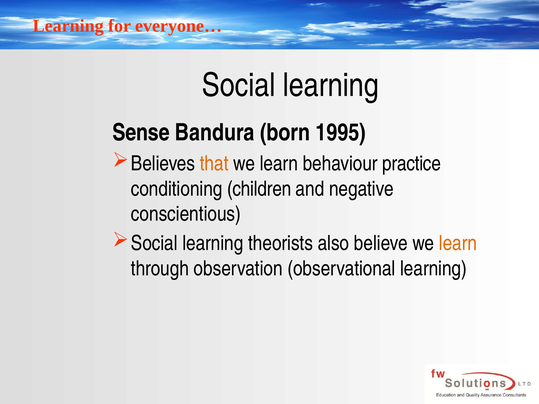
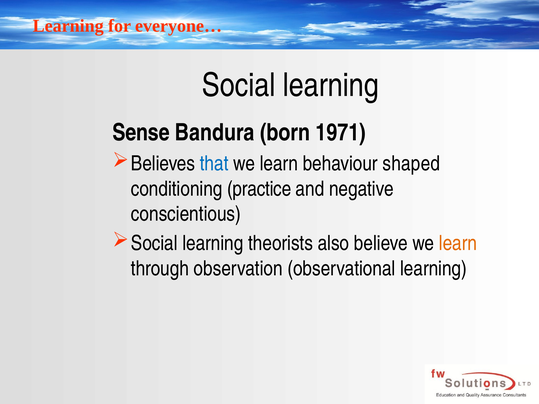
1995: 1995 -> 1971
that colour: orange -> blue
practice: practice -> shaped
children: children -> practice
